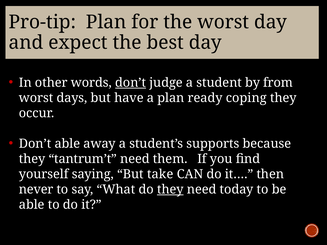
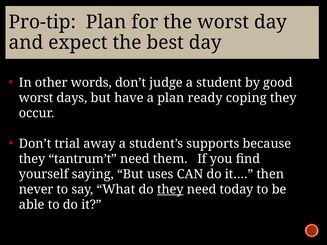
don’t at (131, 83) underline: present -> none
from: from -> good
Don’t able: able -> trial
take: take -> uses
